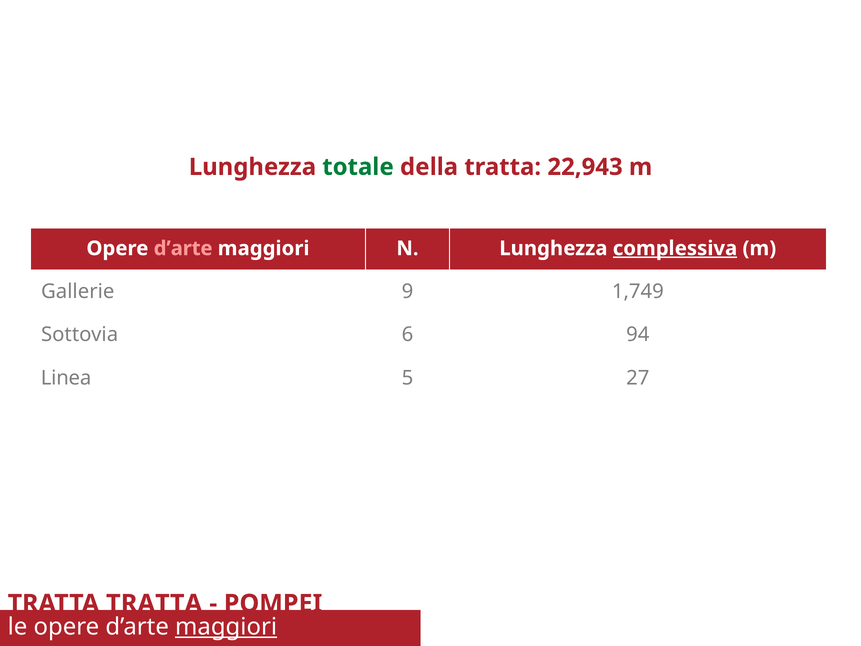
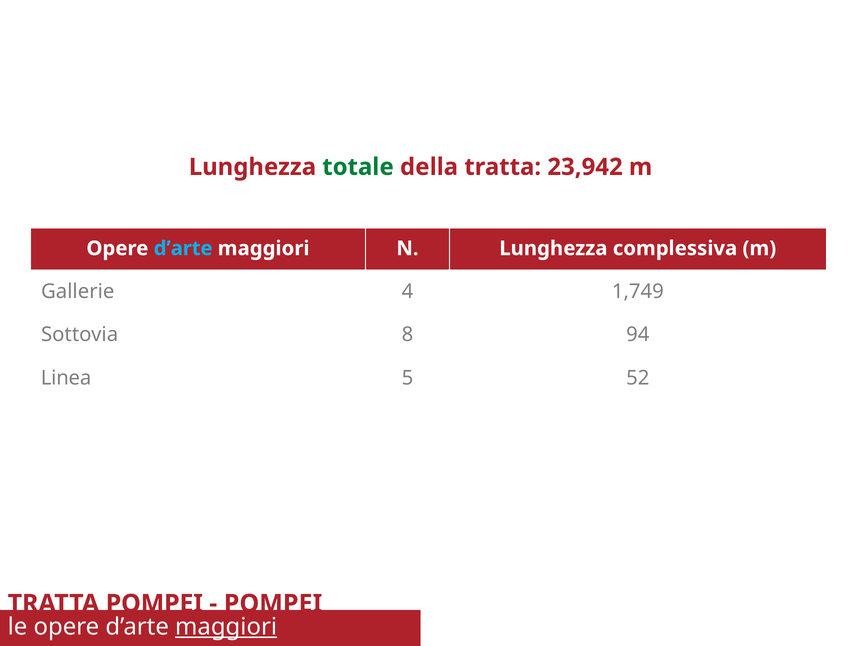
22,943: 22,943 -> 23,942
d’arte at (183, 248) colour: pink -> light blue
complessiva underline: present -> none
9: 9 -> 4
6: 6 -> 8
27: 27 -> 52
TRATTA TRATTA: TRATTA -> POMPEI
